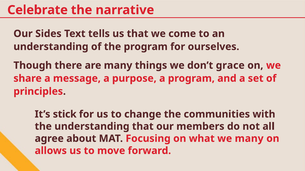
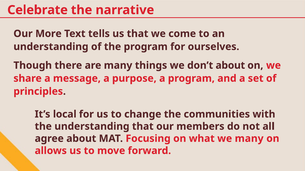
Sides: Sides -> More
don’t grace: grace -> about
stick: stick -> local
